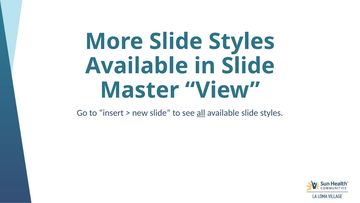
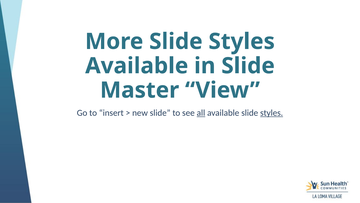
styles at (272, 113) underline: none -> present
